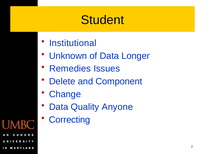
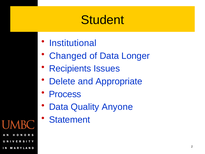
Unknown: Unknown -> Changed
Remedies: Remedies -> Recipients
Component: Component -> Appropriate
Change: Change -> Process
Correcting: Correcting -> Statement
